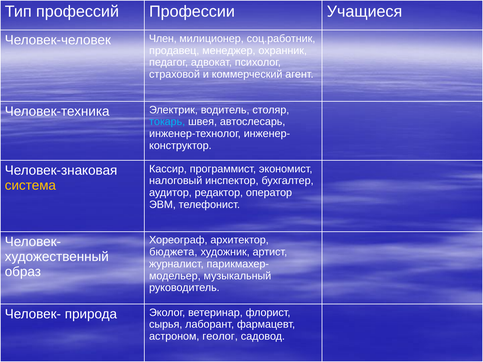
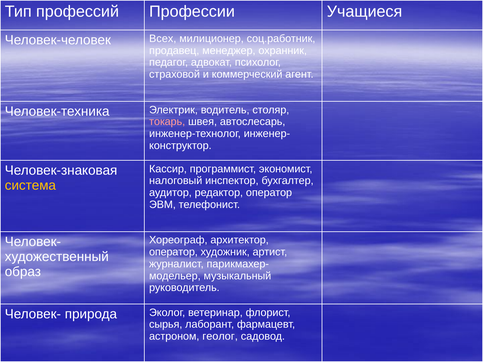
Член: Член -> Всех
токарь colour: light blue -> pink
бюджета at (173, 252): бюджета -> оператор
